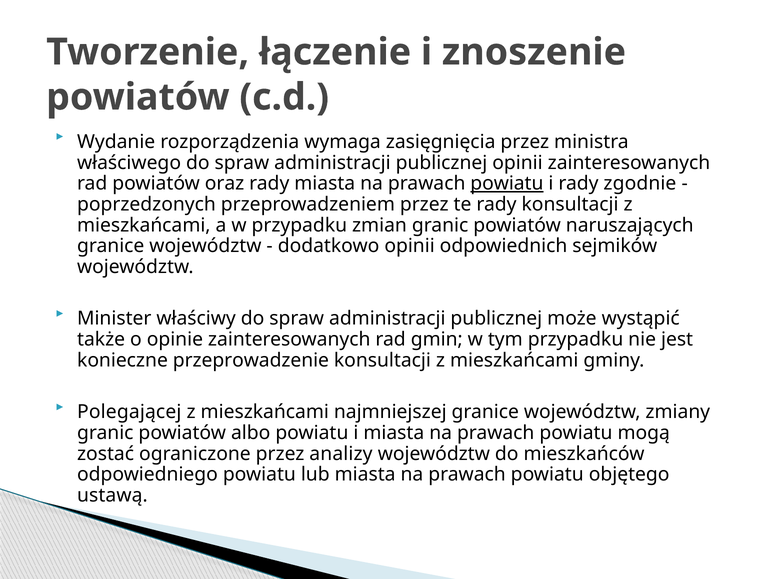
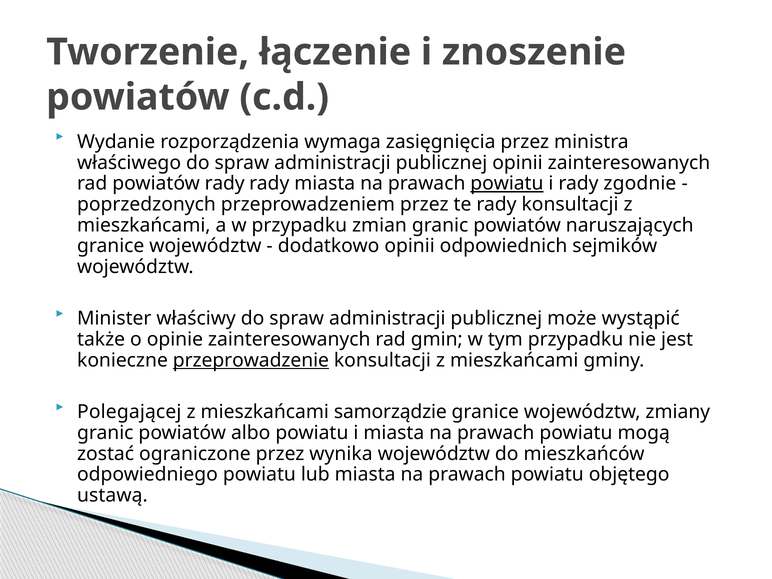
powiatów oraz: oraz -> rady
przeprowadzenie underline: none -> present
najmniejszej: najmniejszej -> samorządzie
analizy: analizy -> wynika
